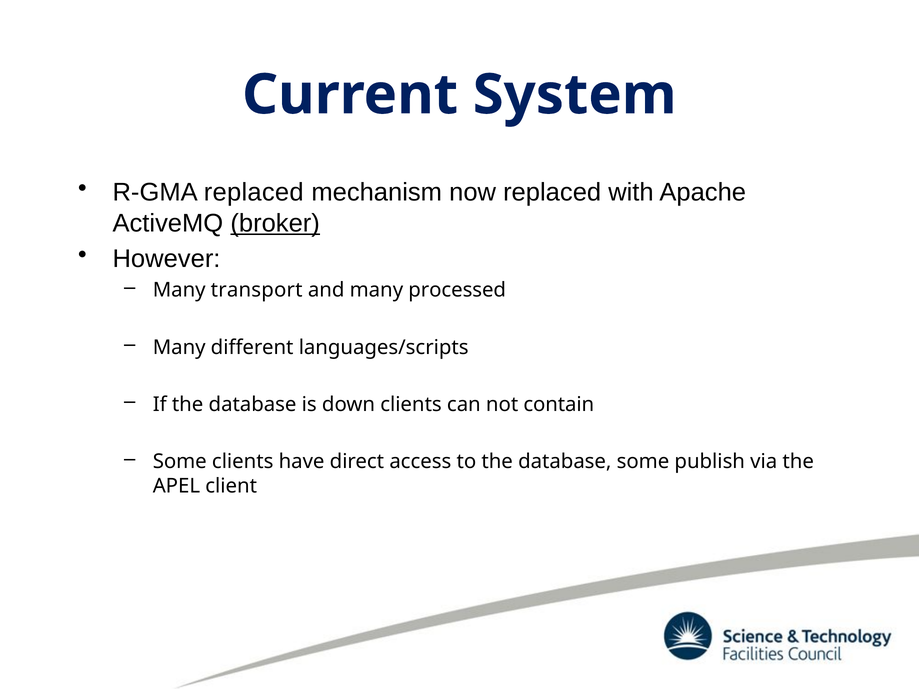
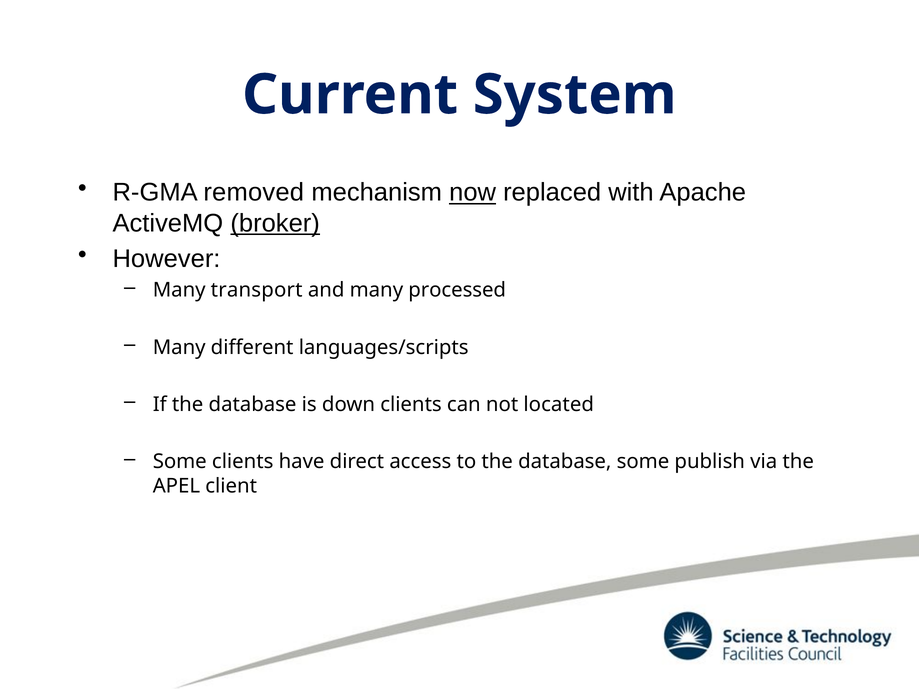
R-GMA replaced: replaced -> removed
now underline: none -> present
contain: contain -> located
